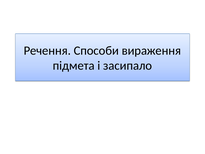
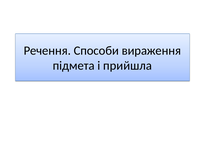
засипало: засипало -> прийшла
